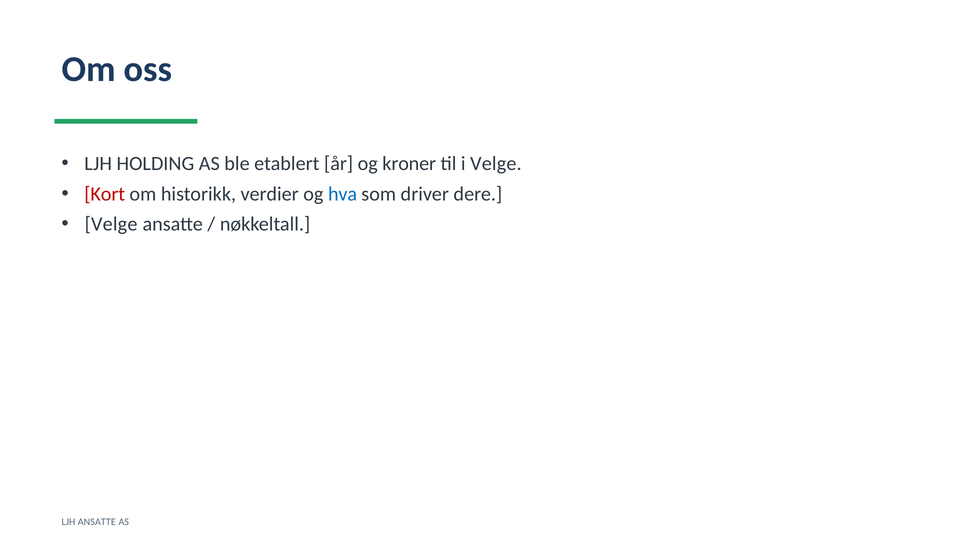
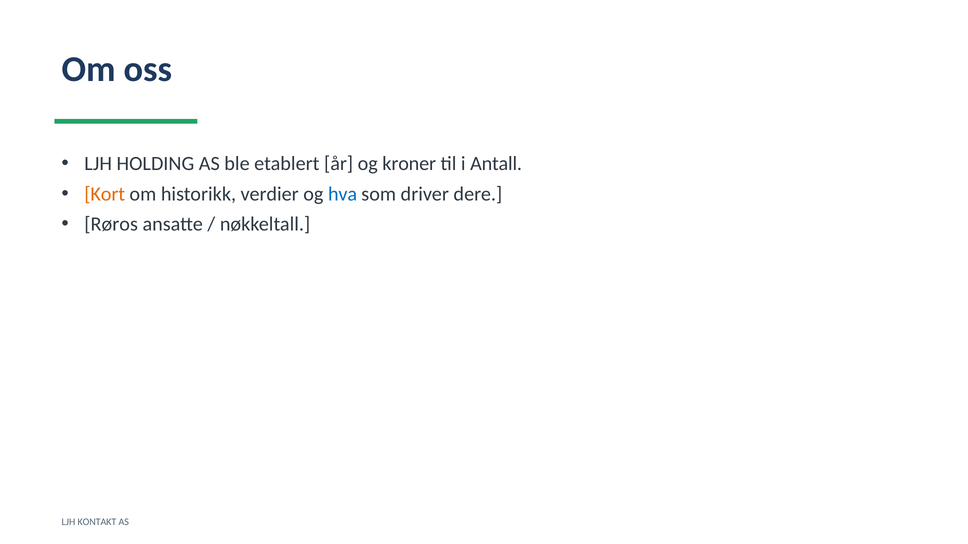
i Velge: Velge -> Antall
Kort colour: red -> orange
Velge at (111, 224): Velge -> Røros
LJH ANSATTE: ANSATTE -> KONTAKT
